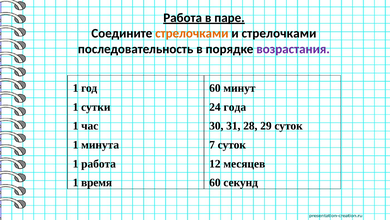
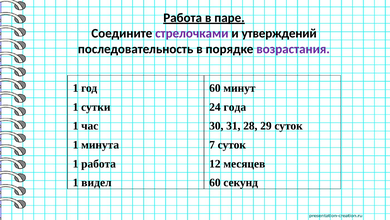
стрелочками at (192, 33) colour: orange -> purple
и стрелочками: стрелочками -> утверждений
время: время -> видел
